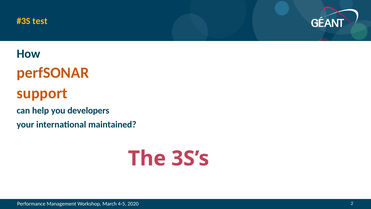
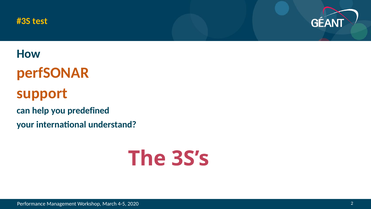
developers: developers -> predefined
maintained: maintained -> understand
